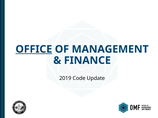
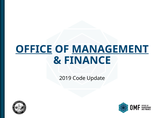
MANAGEMENT underline: none -> present
